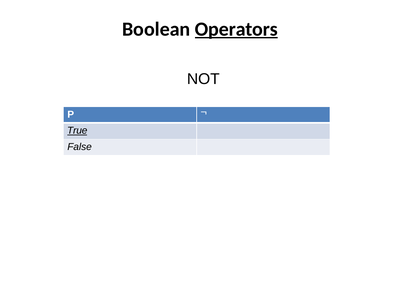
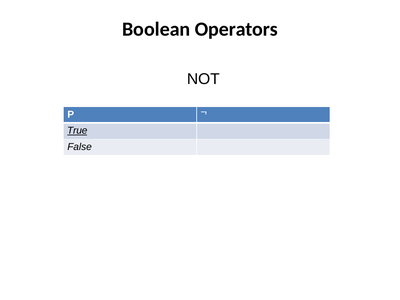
Operators underline: present -> none
